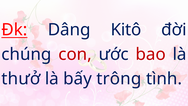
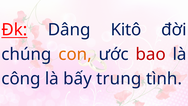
con colour: red -> orange
thưở: thưở -> công
trông: trông -> trung
